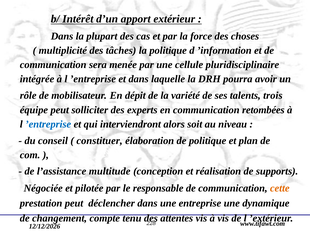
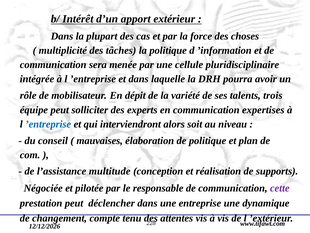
retombées: retombées -> expertises
constituer: constituer -> mauvaises
cette colour: orange -> purple
